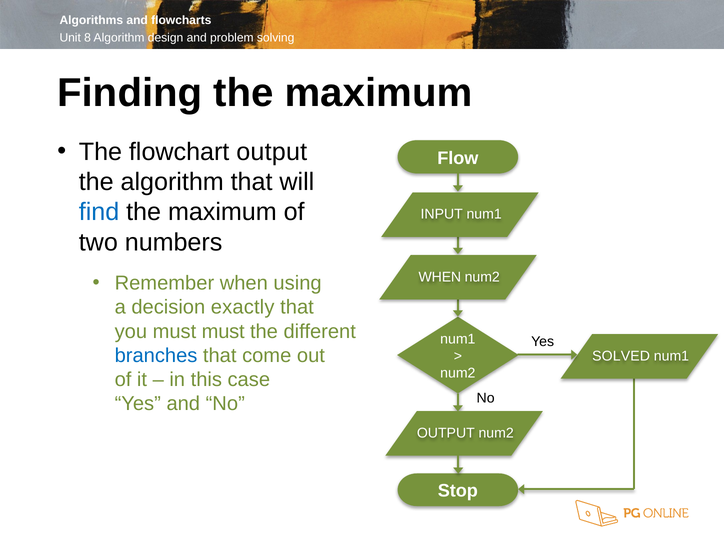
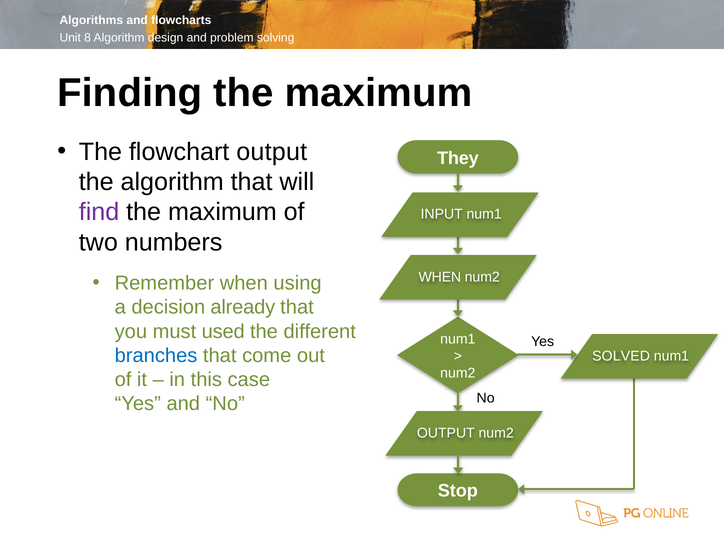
Flow: Flow -> They
find colour: blue -> purple
exactly: exactly -> already
must must: must -> used
